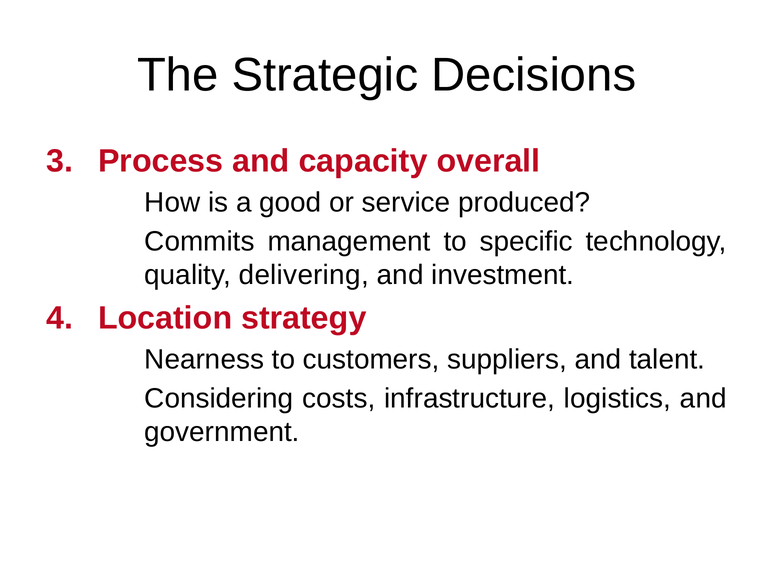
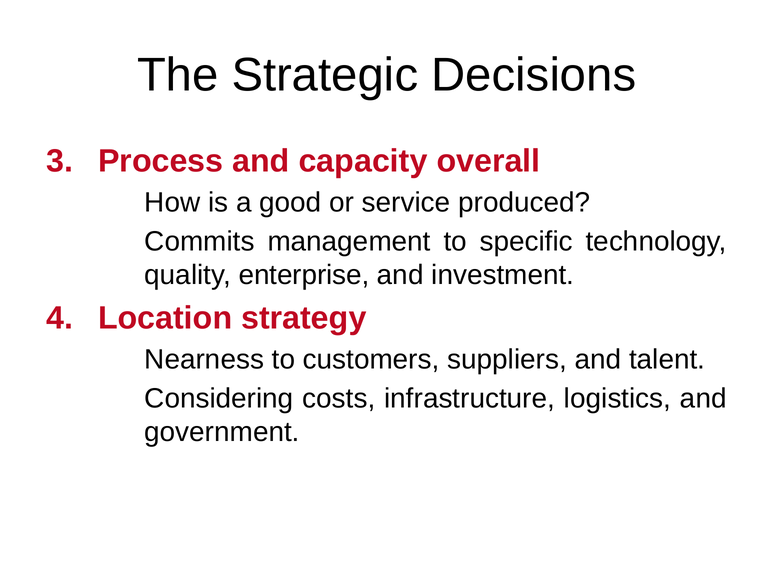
delivering: delivering -> enterprise
